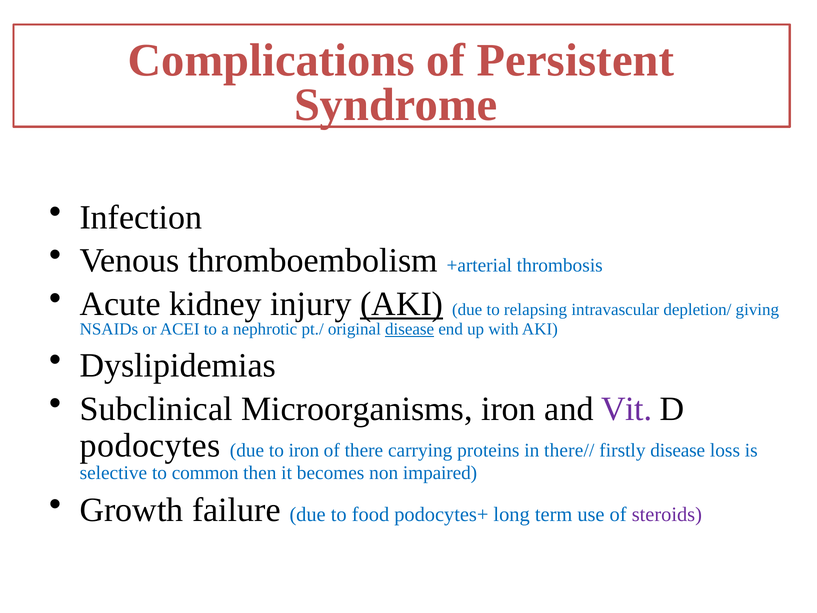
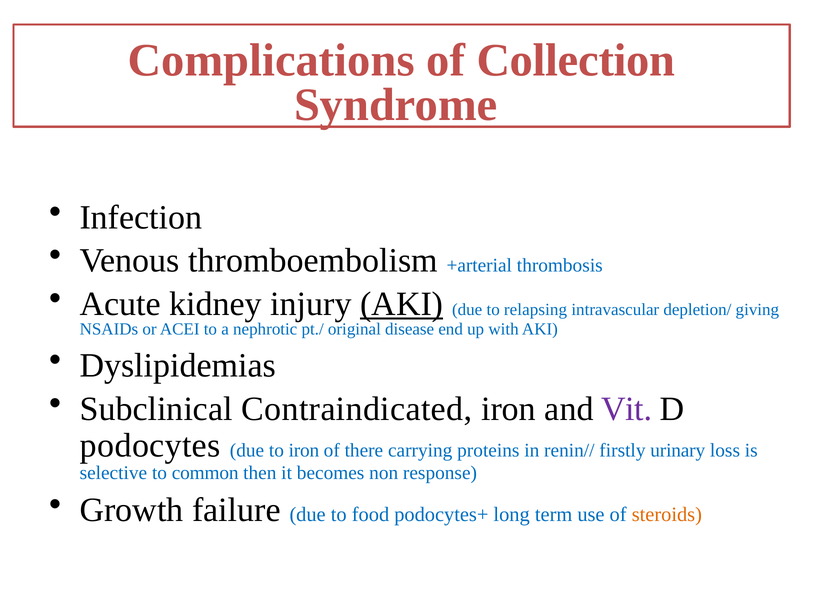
Persistent: Persistent -> Collection
disease at (410, 329) underline: present -> none
Microorganisms: Microorganisms -> Contraindicated
there//: there// -> renin//
firstly disease: disease -> urinary
impaired: impaired -> response
steroids colour: purple -> orange
